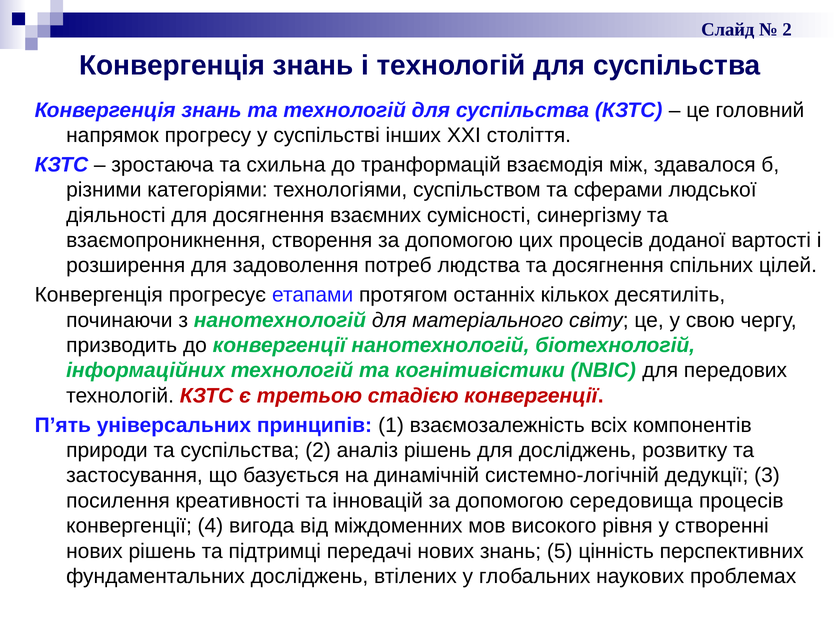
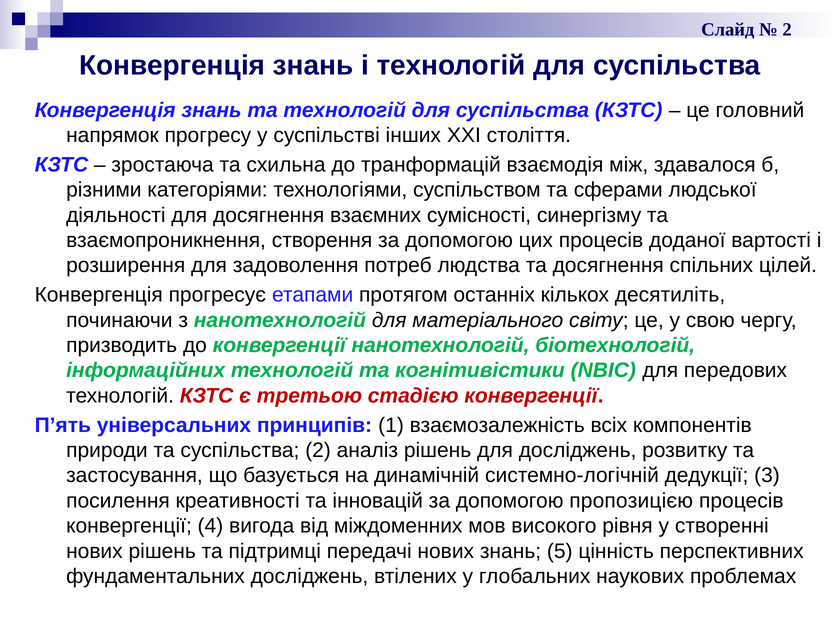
середовища: середовища -> пропозицією
